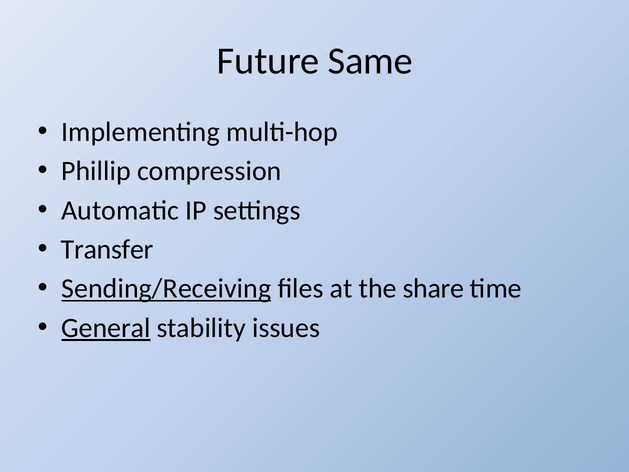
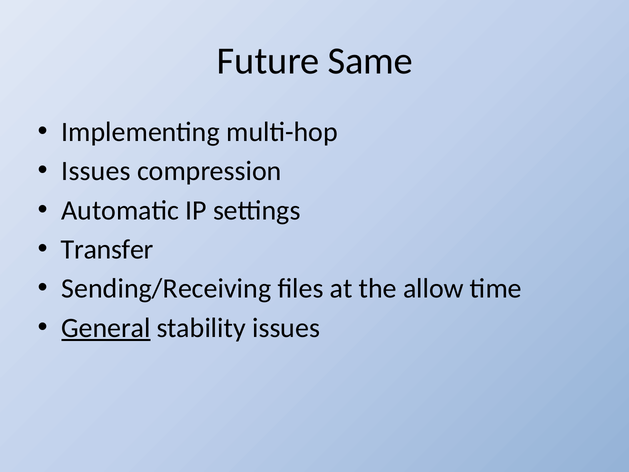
Phillip at (96, 171): Phillip -> Issues
Sending/Receiving underline: present -> none
share: share -> allow
